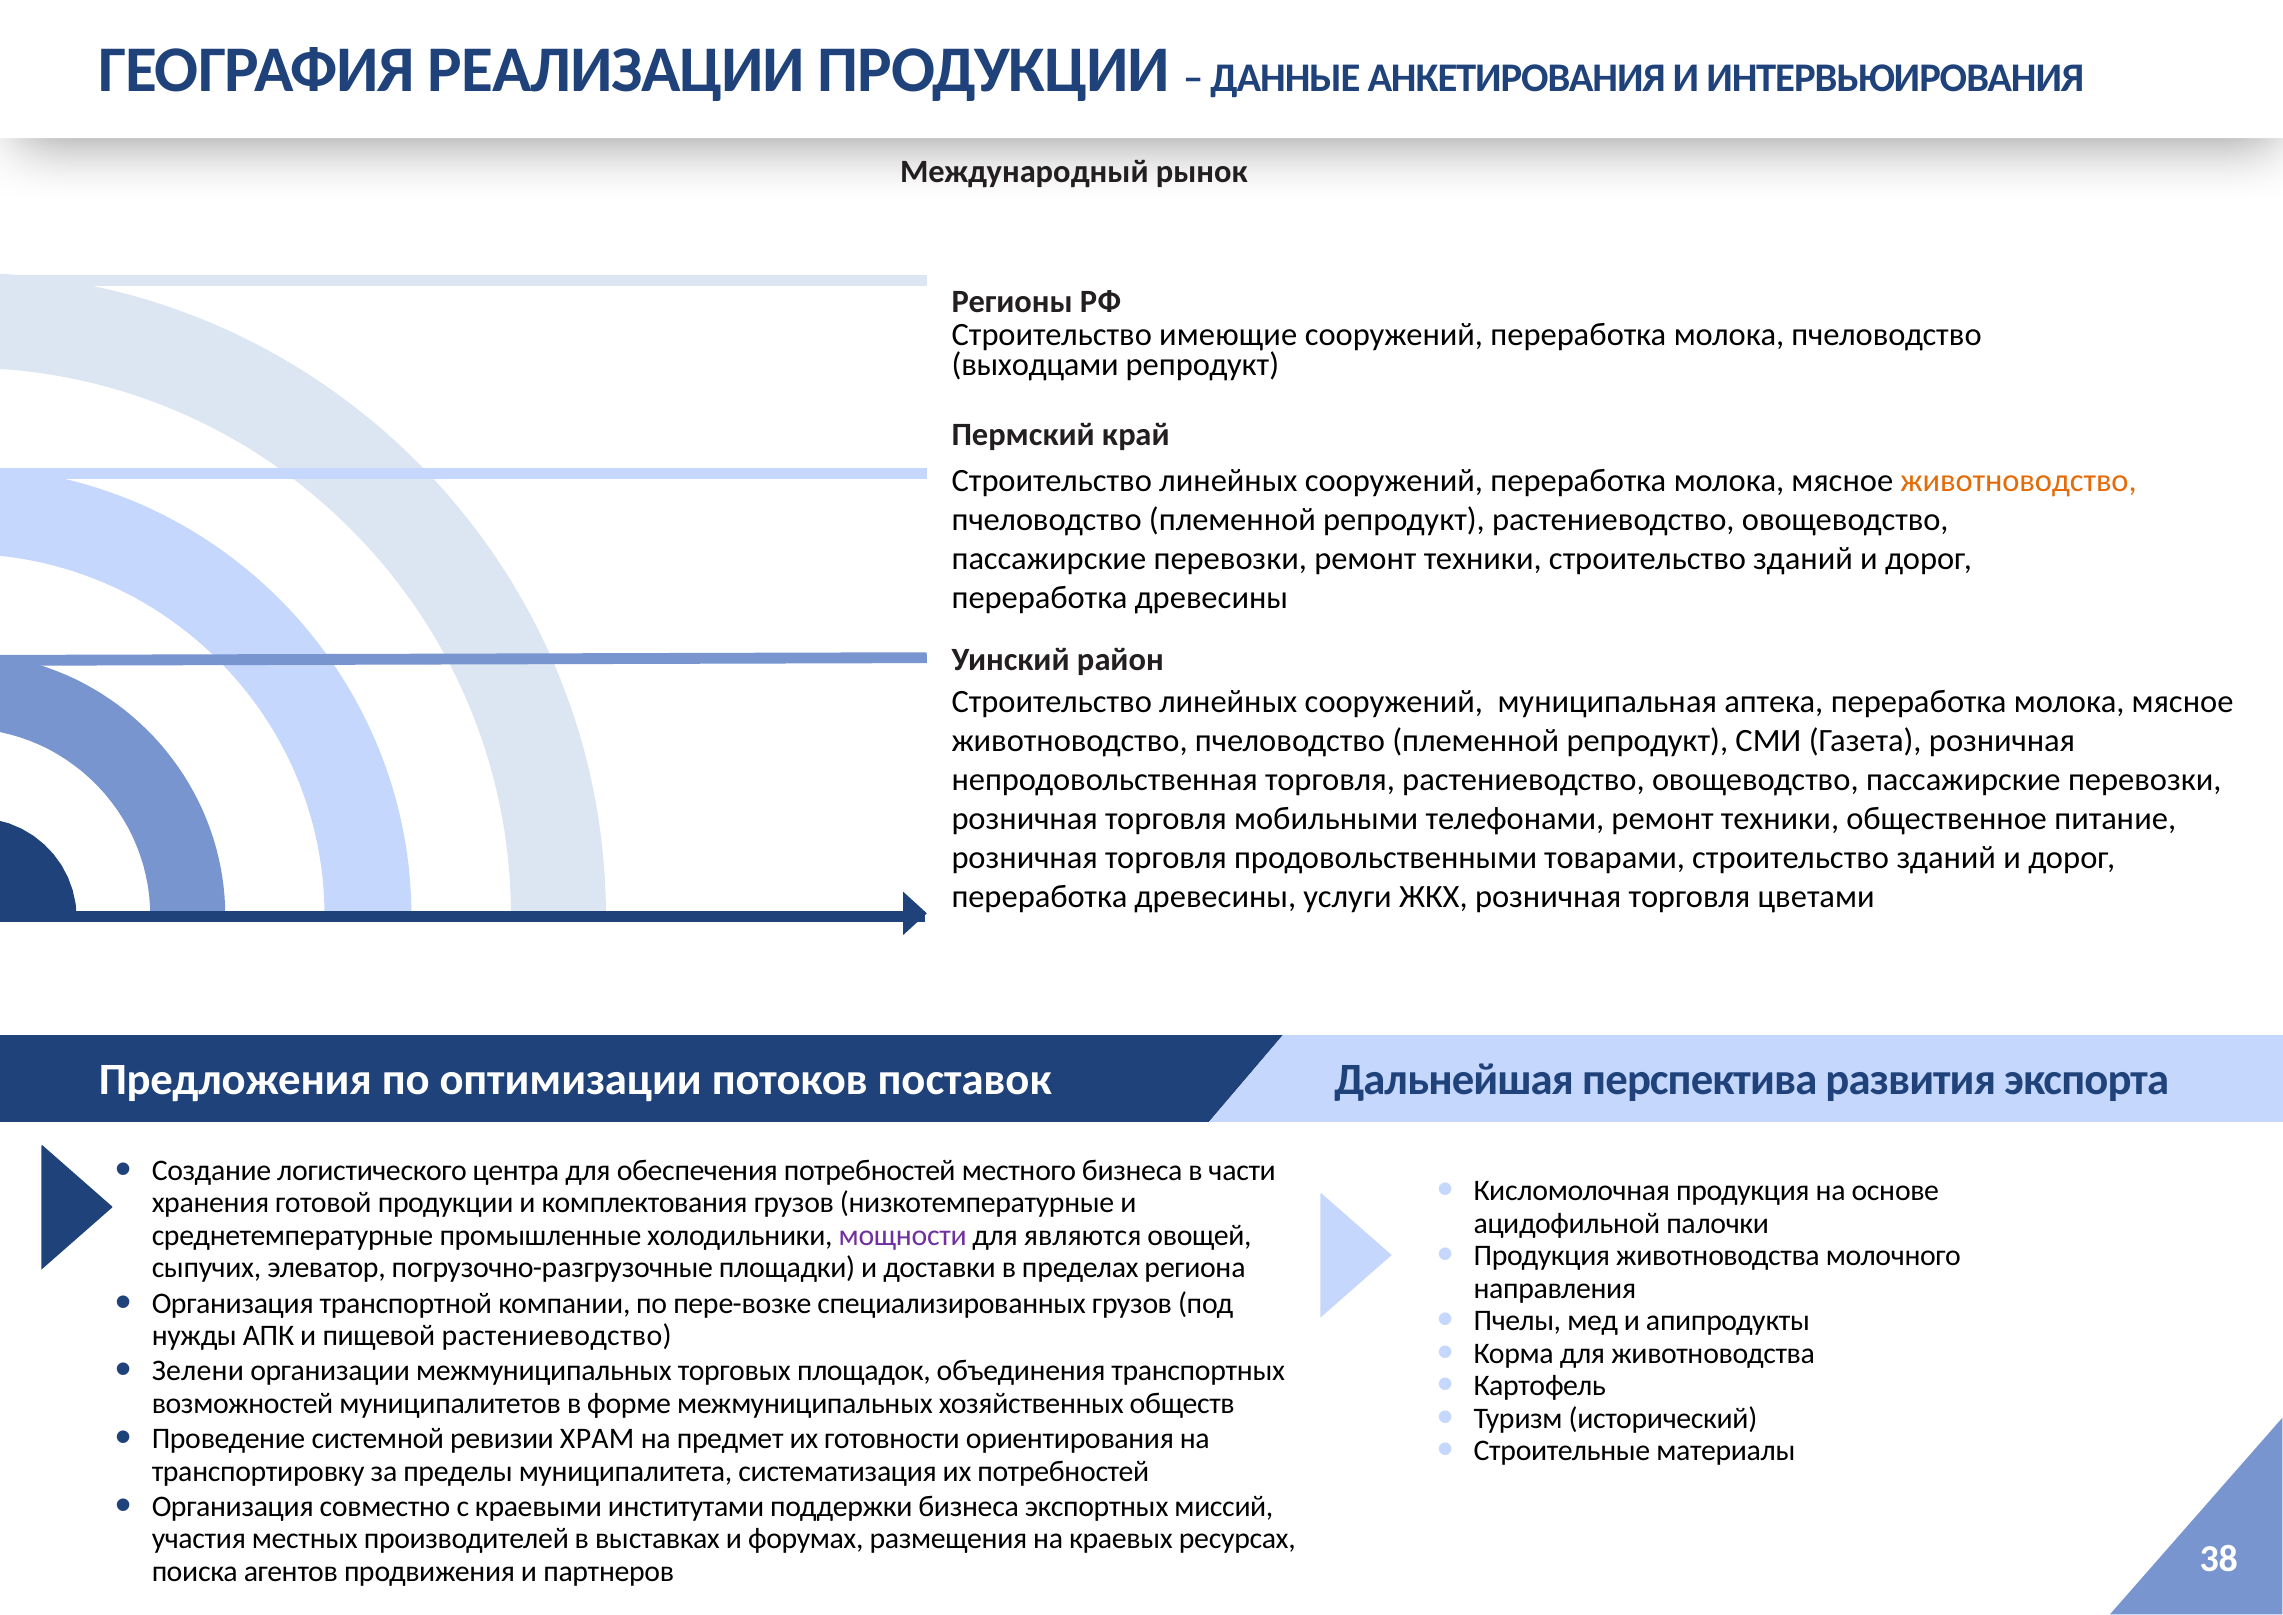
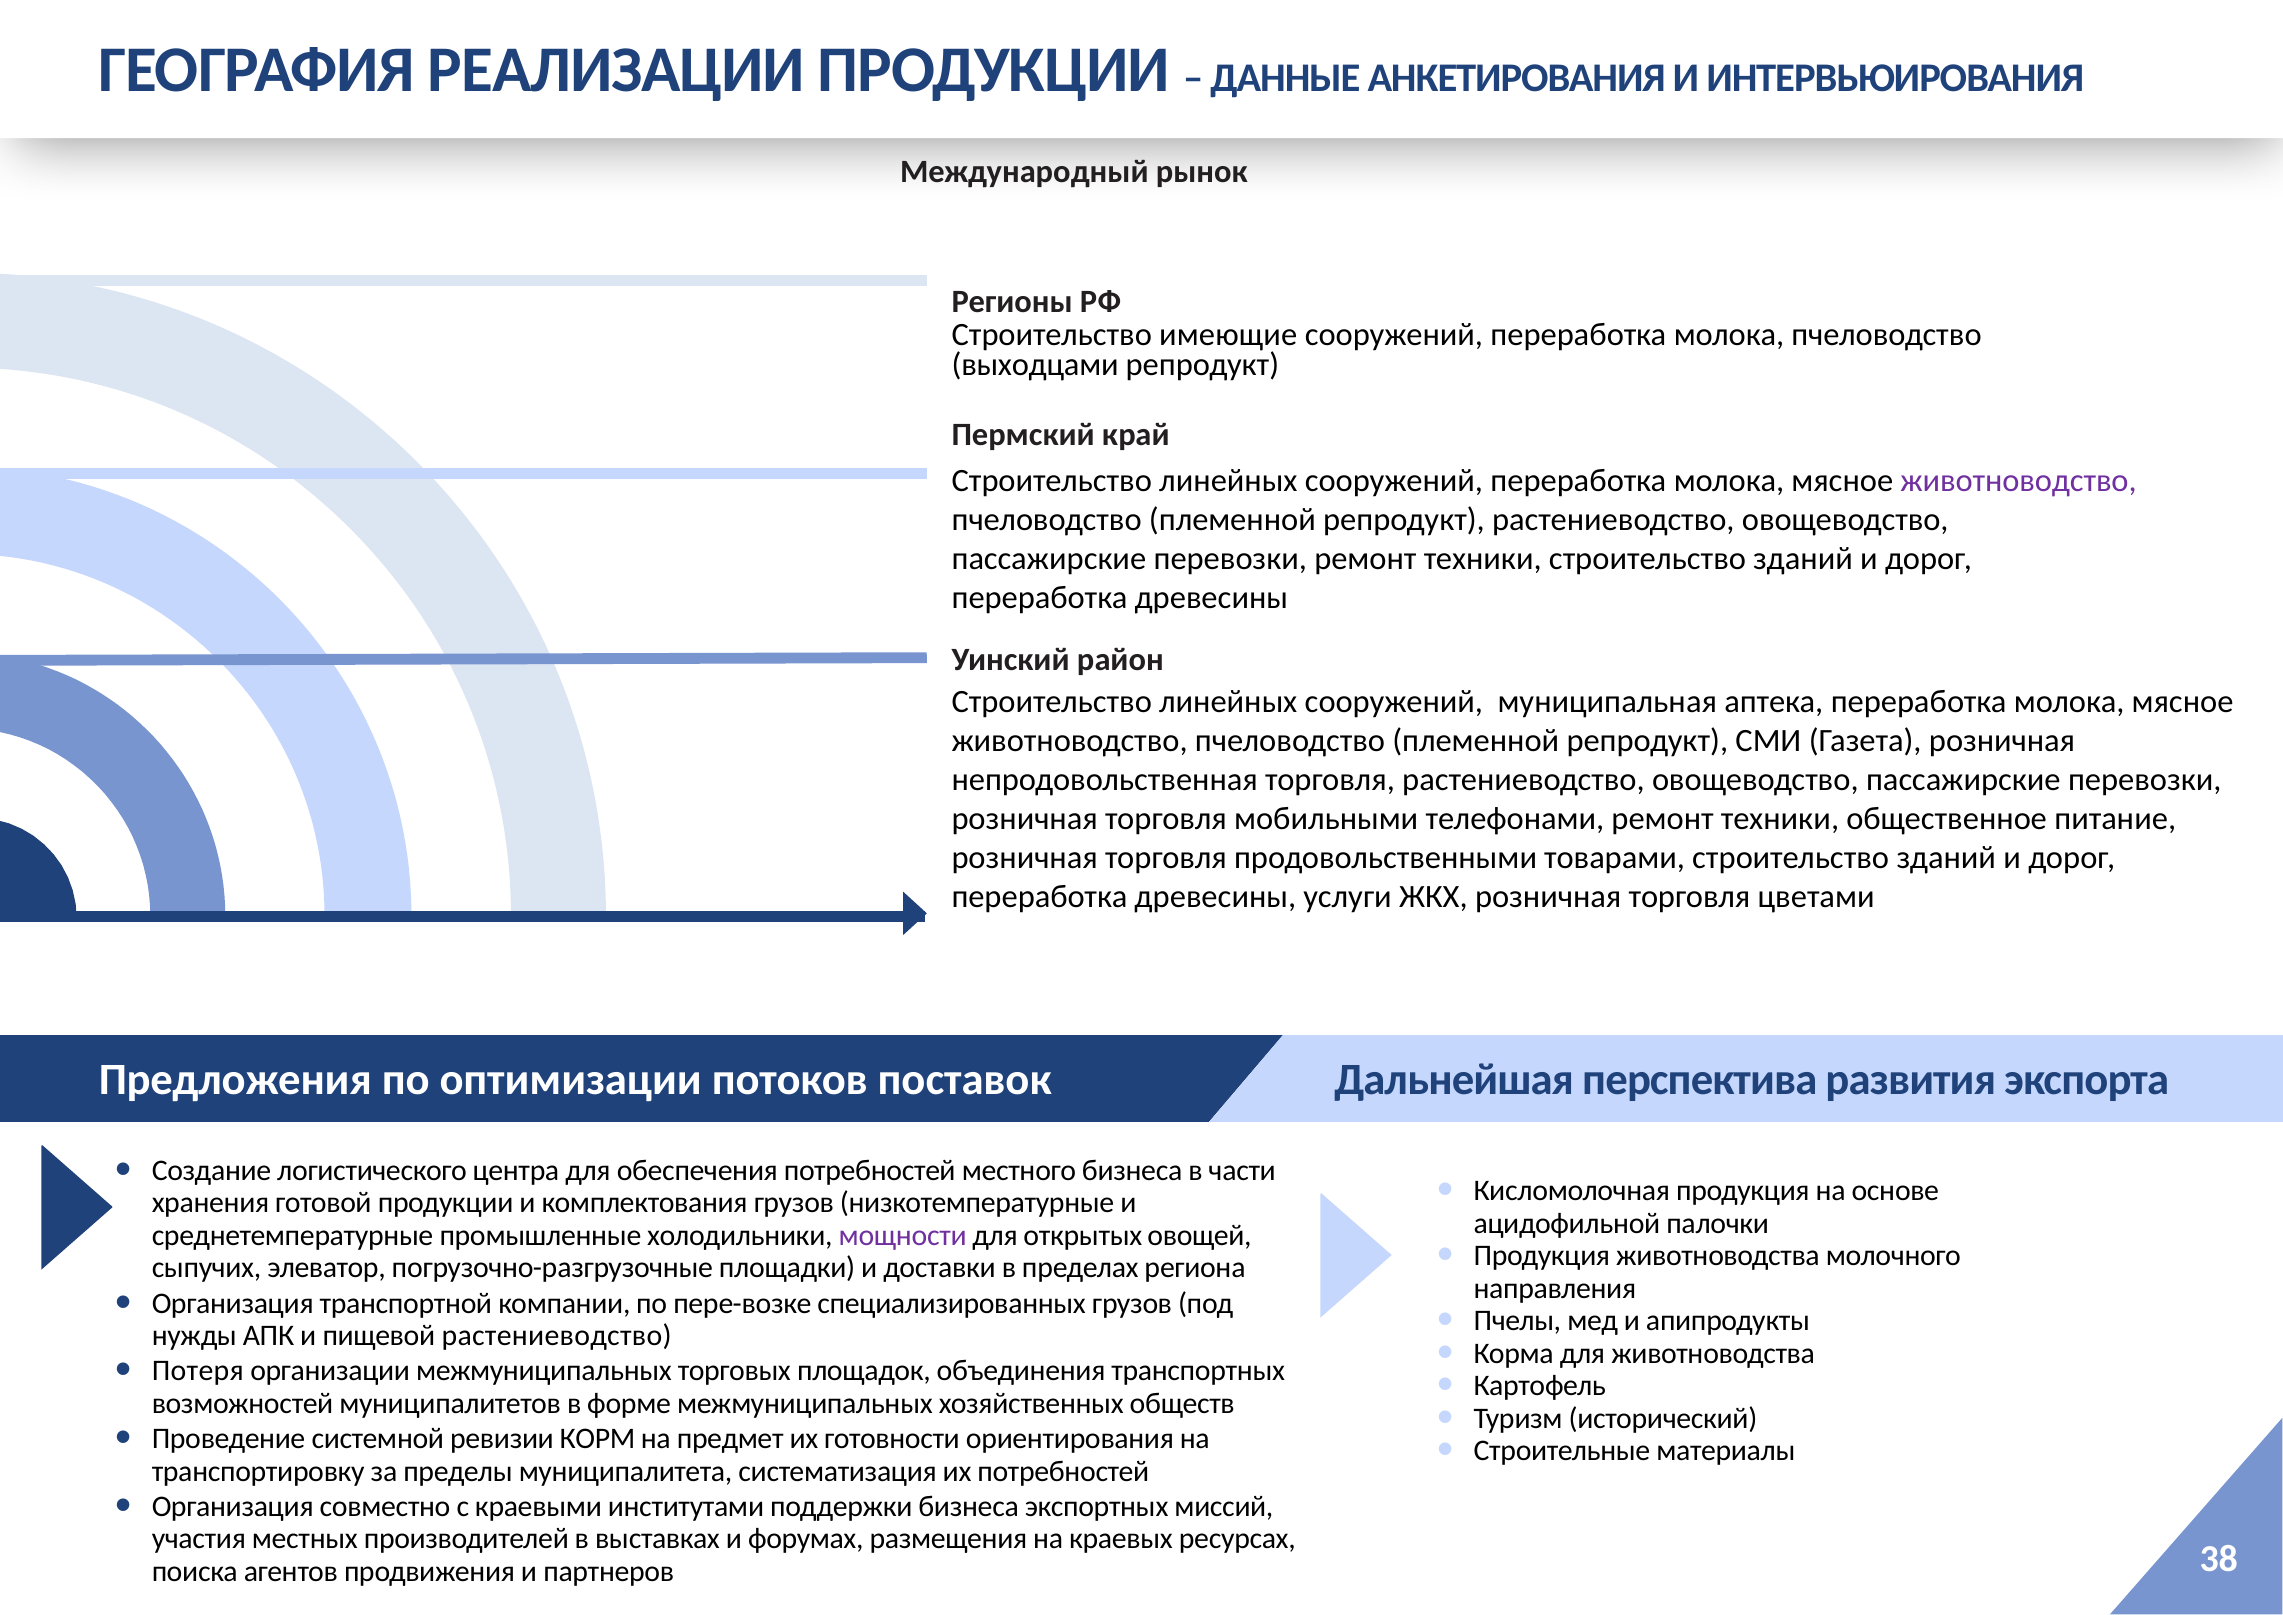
животноводство at (2019, 480) colour: orange -> purple
являются: являются -> открытых
Зелени: Зелени -> Потеря
ХРАМ: ХРАМ -> КОРМ
